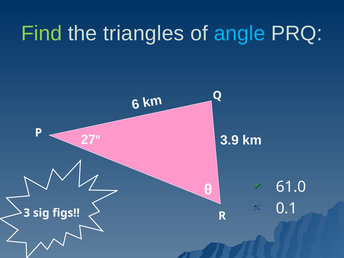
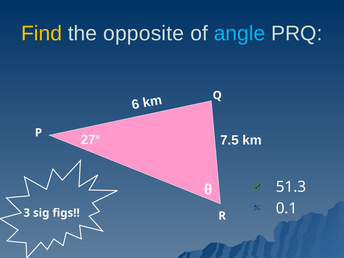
Find colour: light green -> yellow
triangles: triangles -> opposite
3.9: 3.9 -> 7.5
61.0: 61.0 -> 51.3
